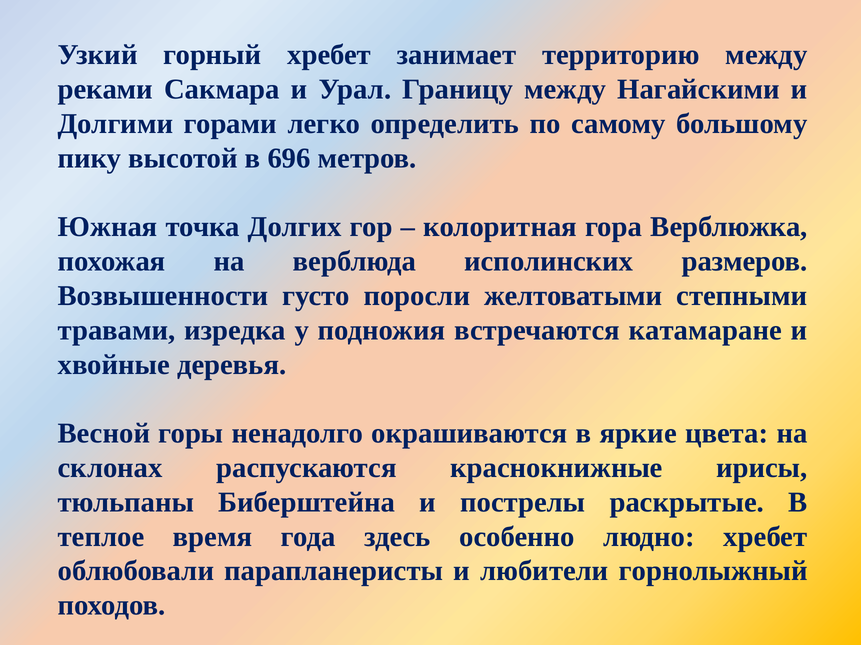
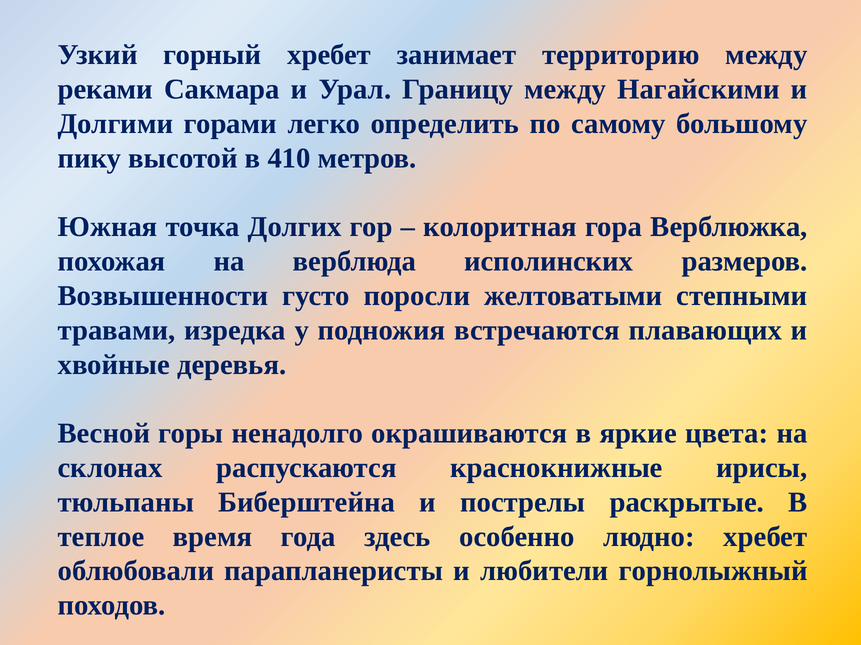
696: 696 -> 410
катамаране: катамаране -> плавающих
